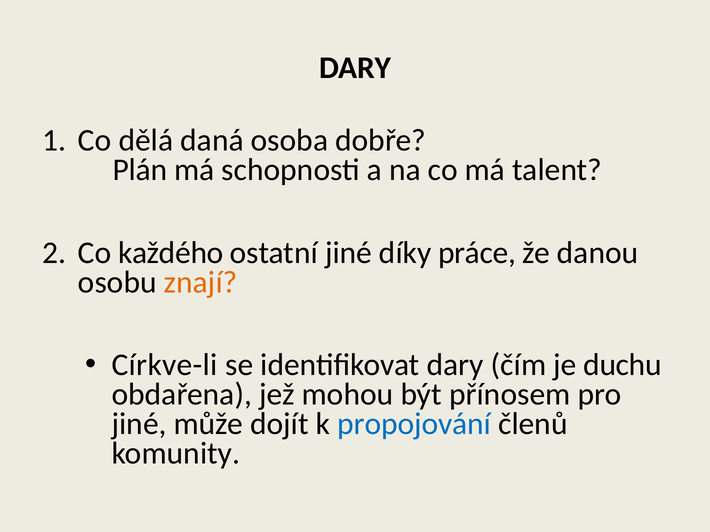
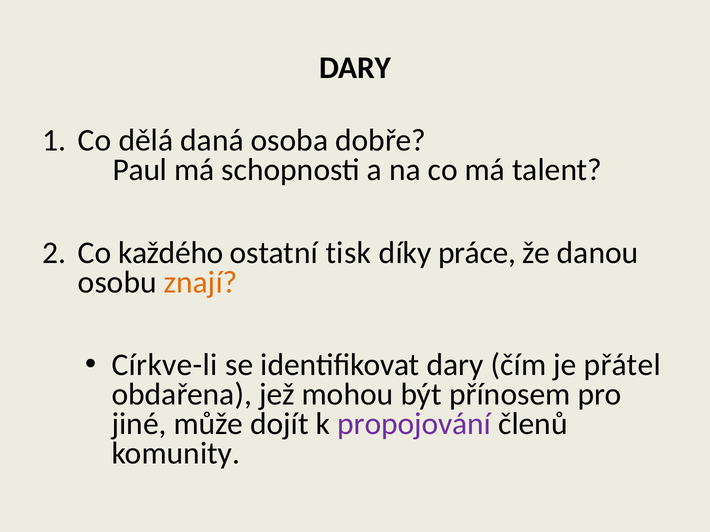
Plán: Plán -> Paul
ostatní jiné: jiné -> tisk
duchu: duchu -> přátel
propojování colour: blue -> purple
